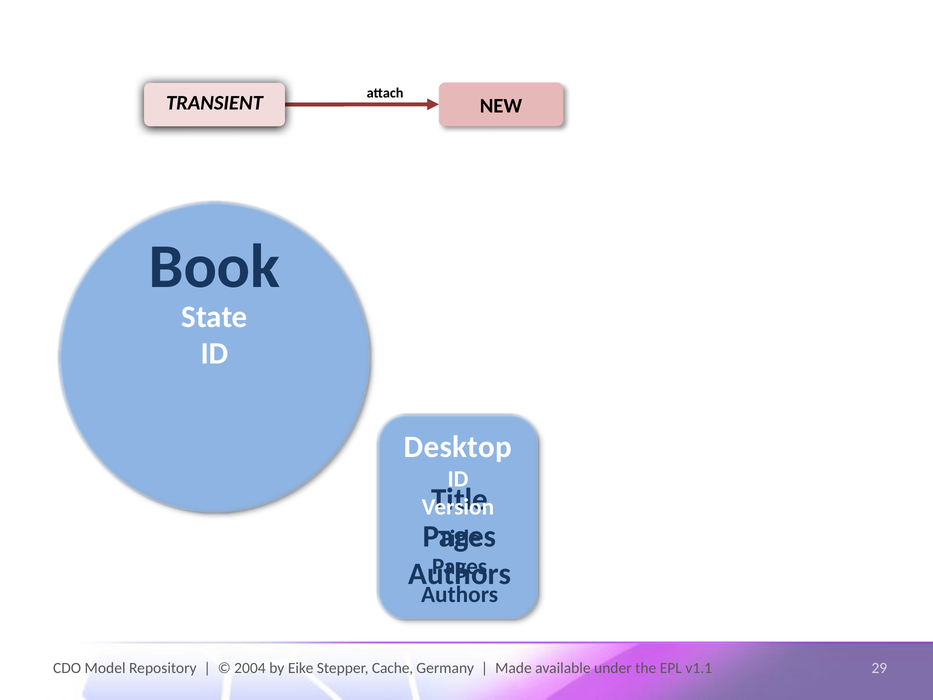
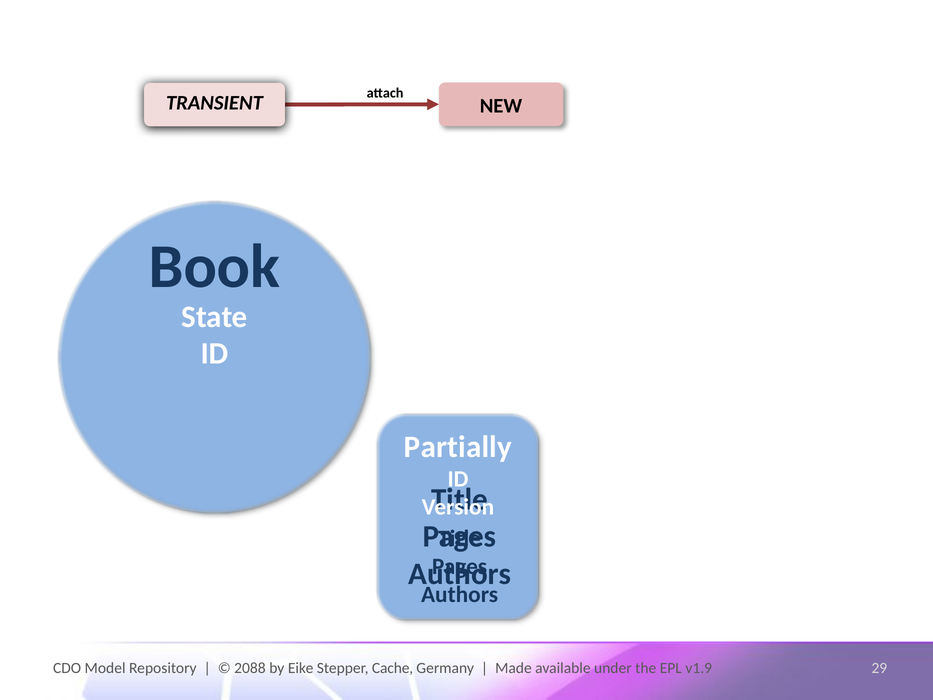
Desktop: Desktop -> Partially
2004: 2004 -> 2088
v1.1: v1.1 -> v1.9
